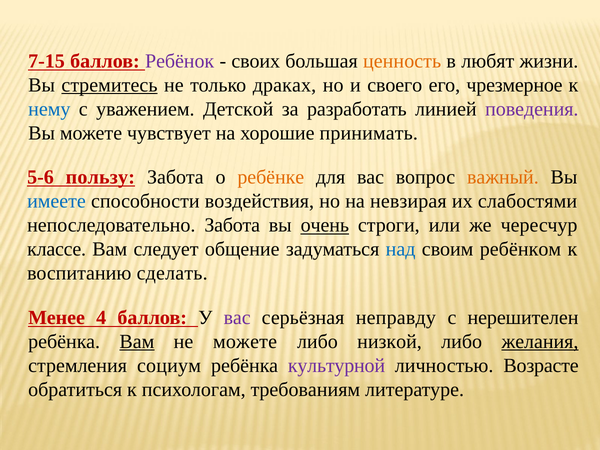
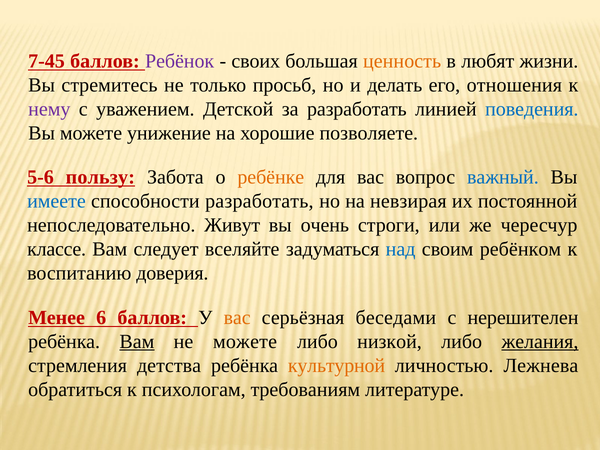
7-15: 7-15 -> 7-45
стремитесь underline: present -> none
драках: драках -> просьб
своего: своего -> делать
чрезмерное: чрезмерное -> отношения
нему colour: blue -> purple
поведения colour: purple -> blue
чувствует: чувствует -> унижение
принимать: принимать -> позволяете
важный colour: orange -> blue
способности воздействия: воздействия -> разработать
слабостями: слабостями -> постоянной
непоследовательно Забота: Забота -> Живут
очень underline: present -> none
общение: общение -> вселяйте
сделать: сделать -> доверия
4: 4 -> 6
вас at (237, 317) colour: purple -> orange
неправду: неправду -> беседами
социум: социум -> детства
культурной colour: purple -> orange
Возрасте: Возрасте -> Лежнева
